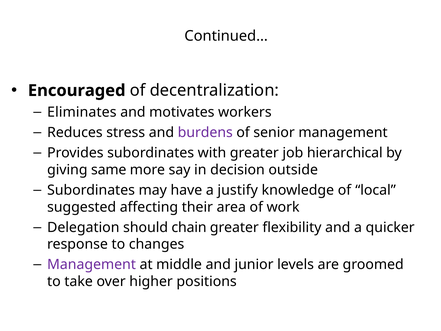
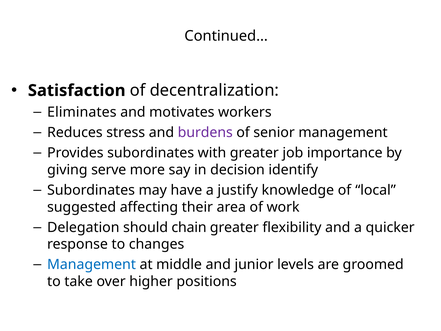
Encouraged: Encouraged -> Satisfaction
hierarchical: hierarchical -> importance
same: same -> serve
outside: outside -> identify
Management at (92, 264) colour: purple -> blue
